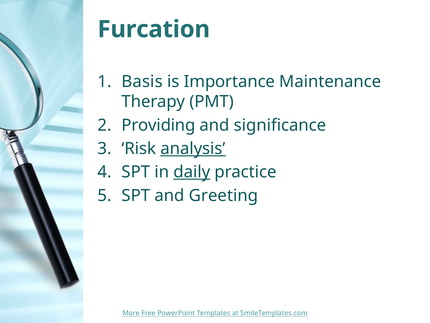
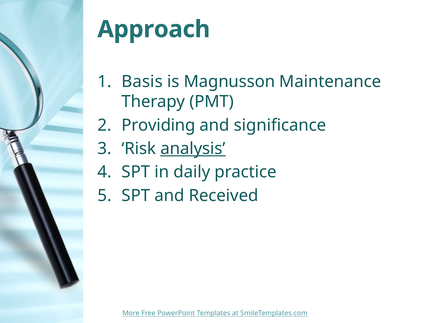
Furcation: Furcation -> Approach
Importance: Importance -> Magnusson
daily underline: present -> none
Greeting: Greeting -> Received
